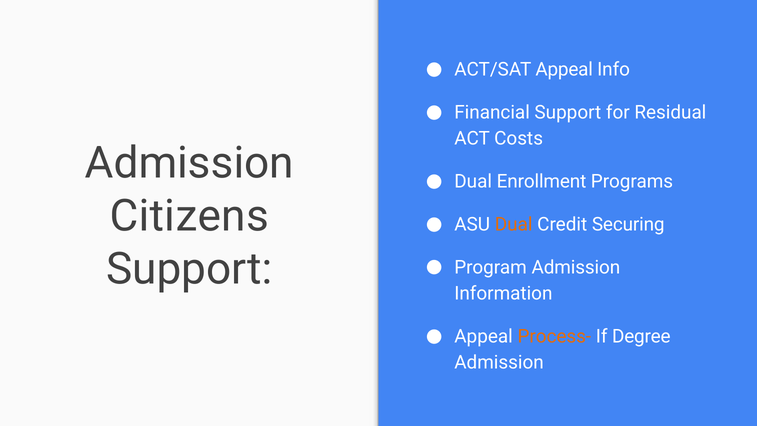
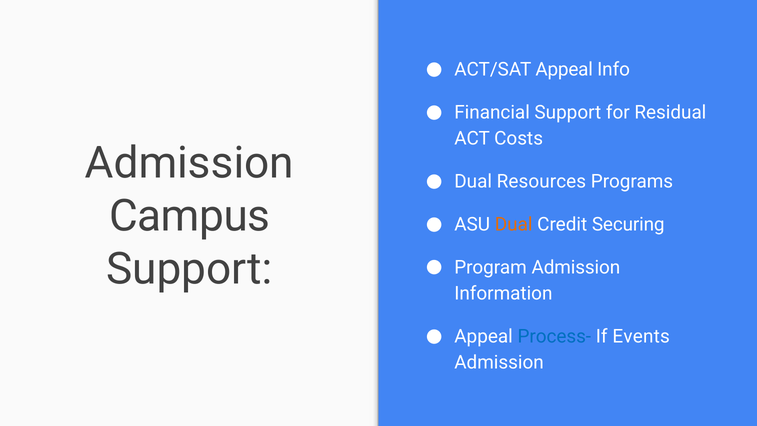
Enrollment: Enrollment -> Resources
Citizens: Citizens -> Campus
Process- colour: orange -> blue
Degree: Degree -> Events
